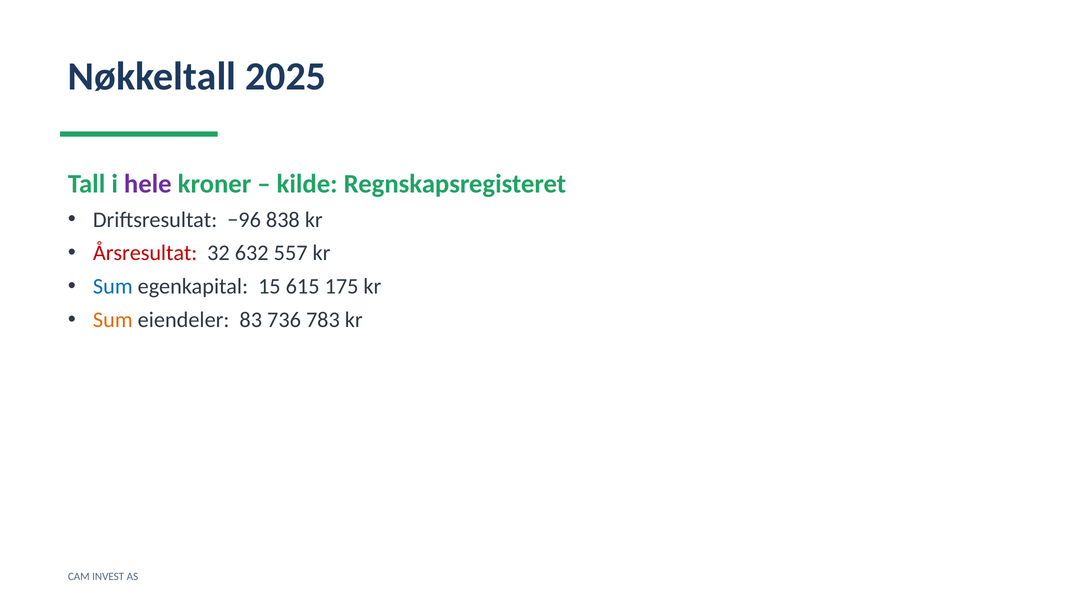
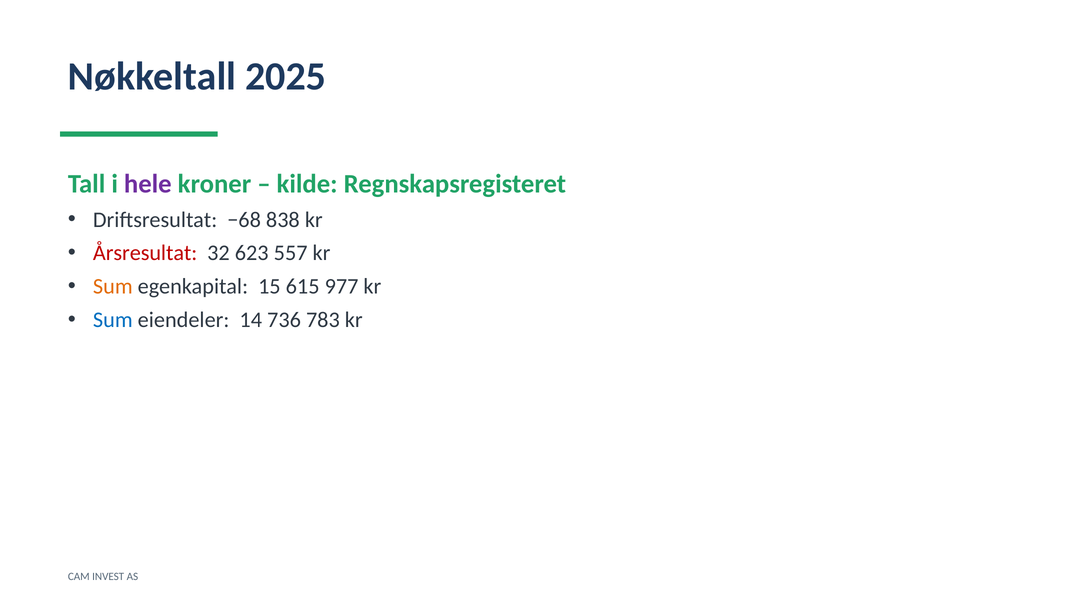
−96: −96 -> −68
632: 632 -> 623
Sum at (113, 286) colour: blue -> orange
175: 175 -> 977
Sum at (113, 320) colour: orange -> blue
83: 83 -> 14
